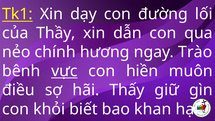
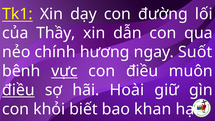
Trào: Trào -> Suốt
con hiền: hiền -> điều
điều at (18, 90) underline: none -> present
Thấy: Thấy -> Hoài
